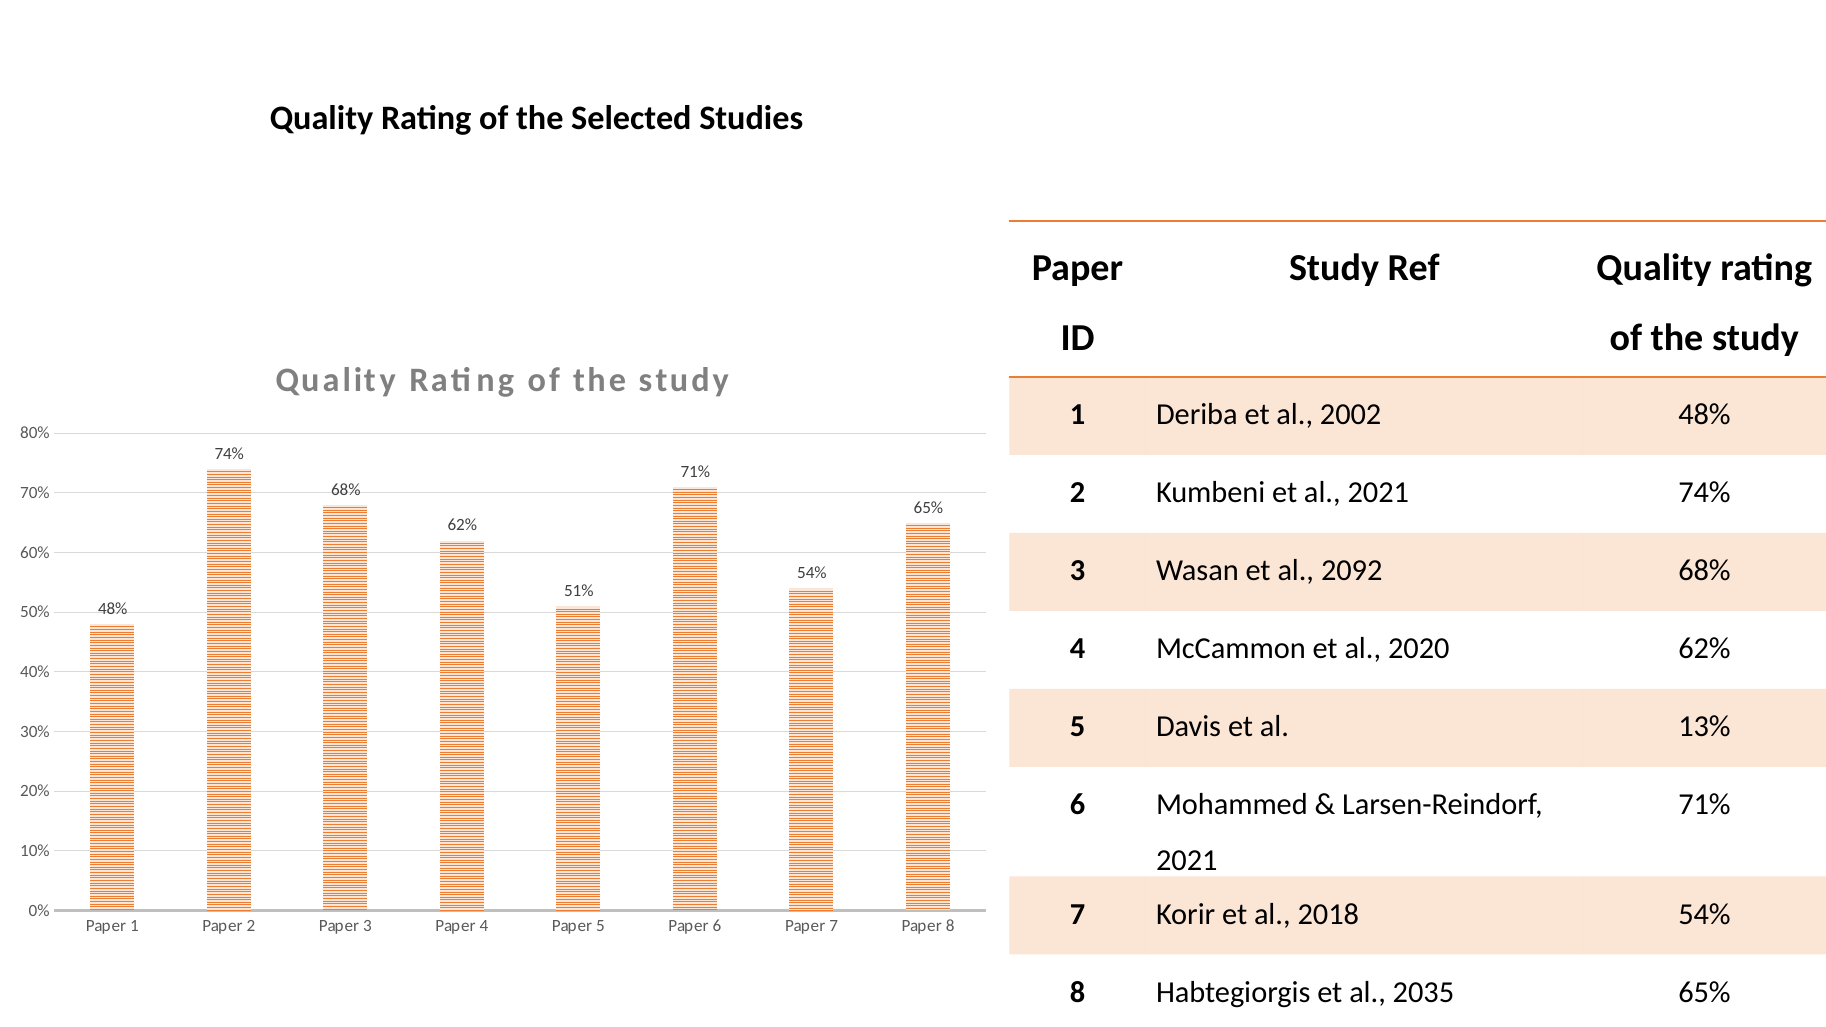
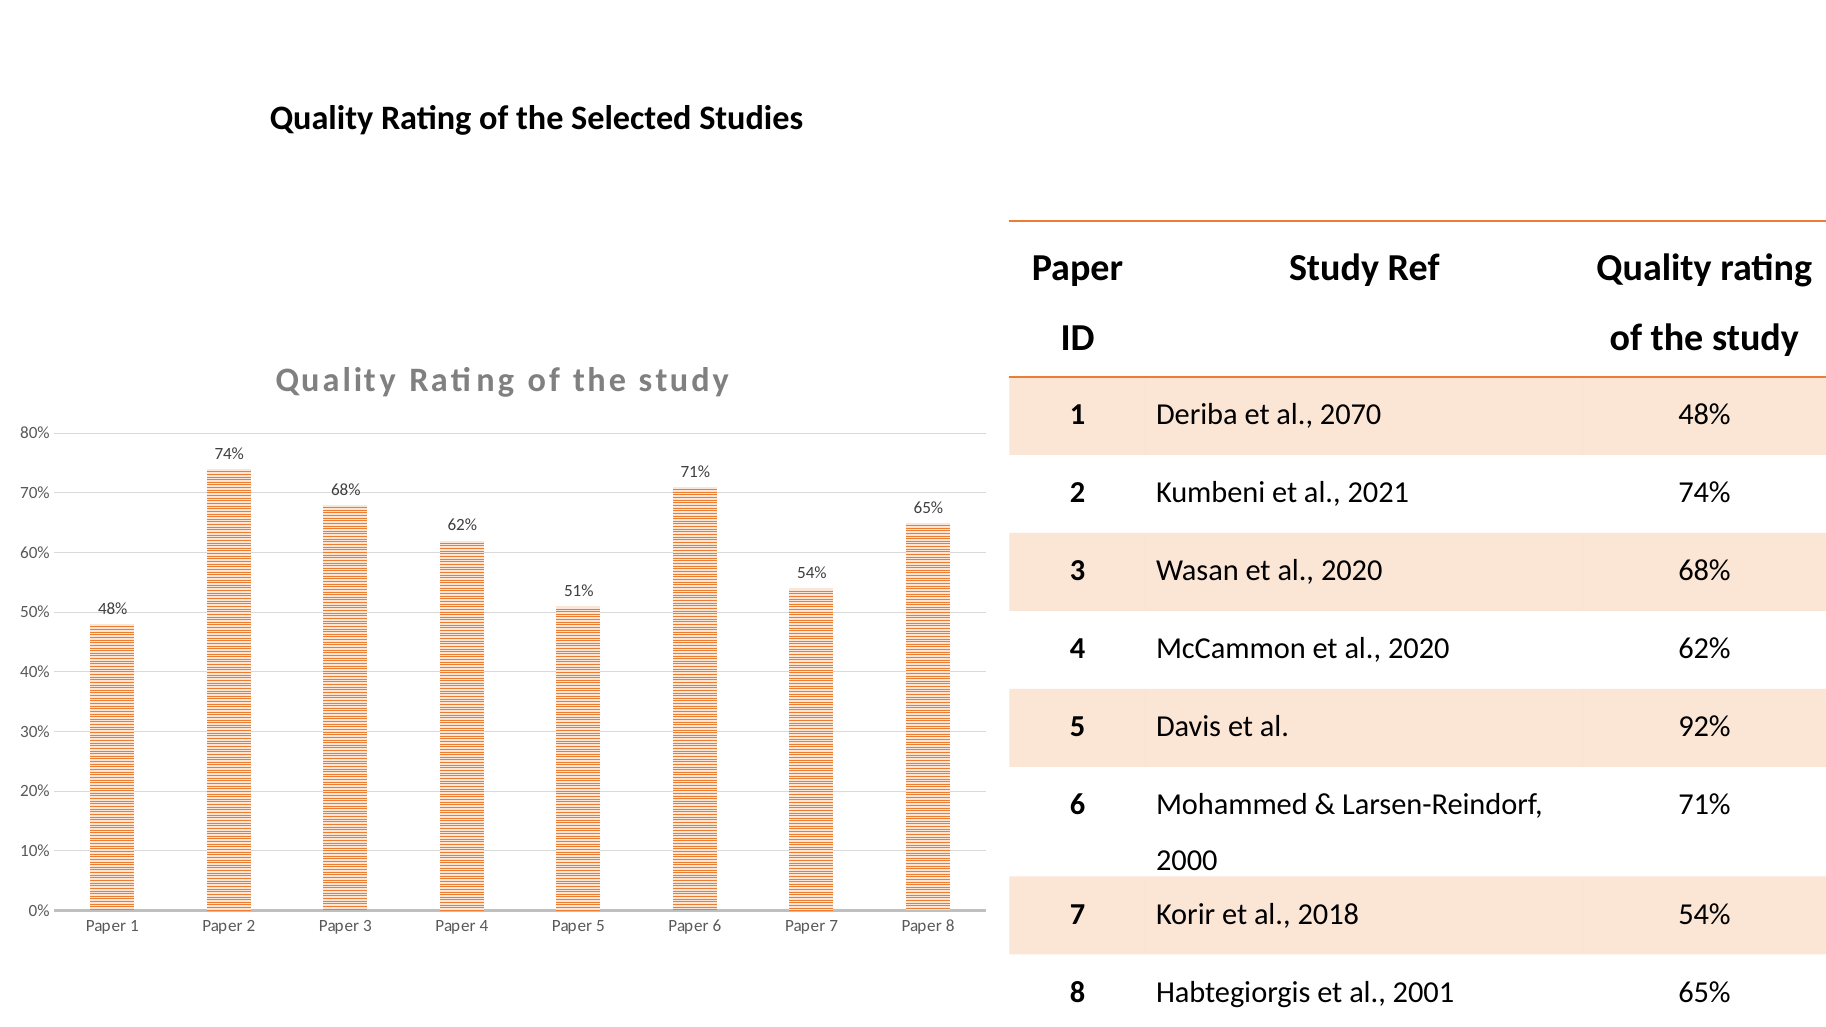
2002: 2002 -> 2070
Wasan et al 2092: 2092 -> 2020
13%: 13% -> 92%
2021 at (1187, 860): 2021 -> 2000
2035: 2035 -> 2001
